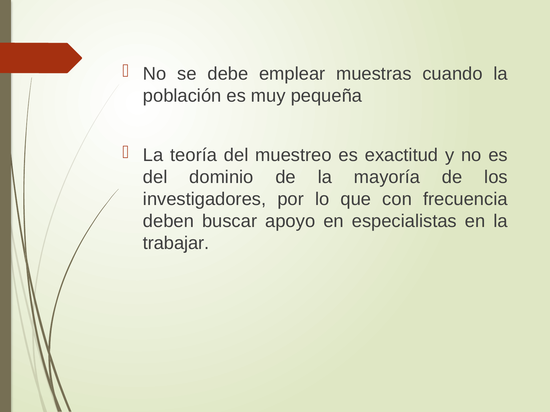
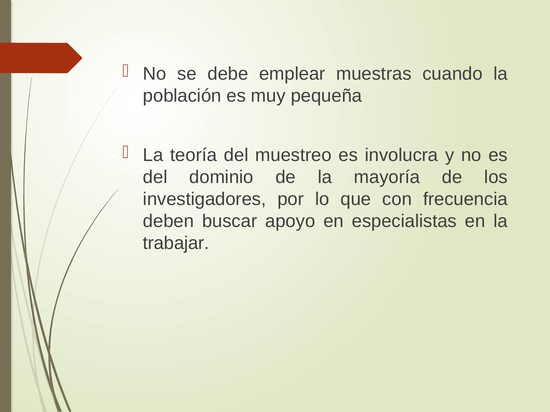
exactitud: exactitud -> involucra
